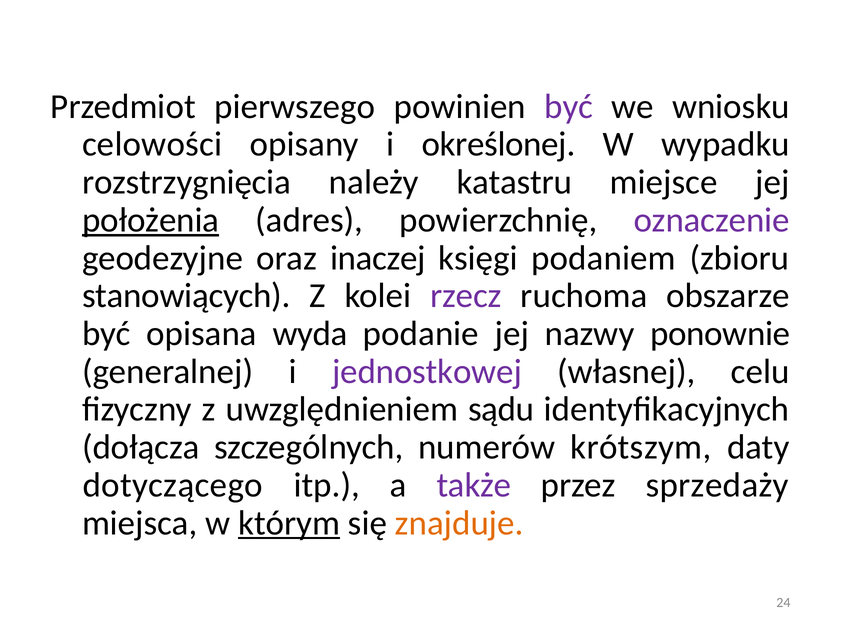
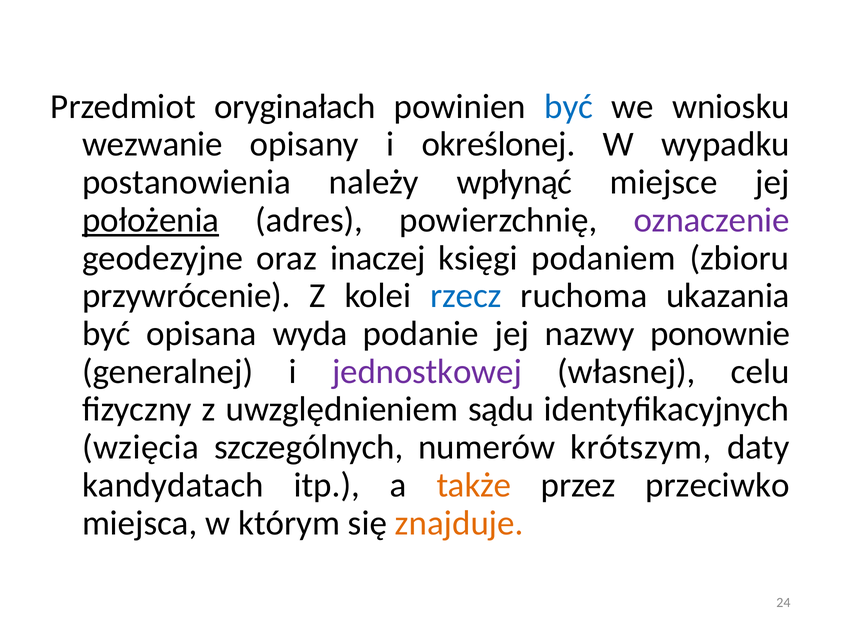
pierwszego: pierwszego -> oryginałach
być at (569, 107) colour: purple -> blue
celowości: celowości -> wezwanie
rozstrzygnięcia: rozstrzygnięcia -> postanowienia
katastru: katastru -> wpłynąć
stanowiących: stanowiących -> przywrócenie
rzecz colour: purple -> blue
obszarze: obszarze -> ukazania
dołącza: dołącza -> wzięcia
dotyczącego: dotyczącego -> kandydatach
także colour: purple -> orange
sprzedaży: sprzedaży -> przeciwko
którym underline: present -> none
